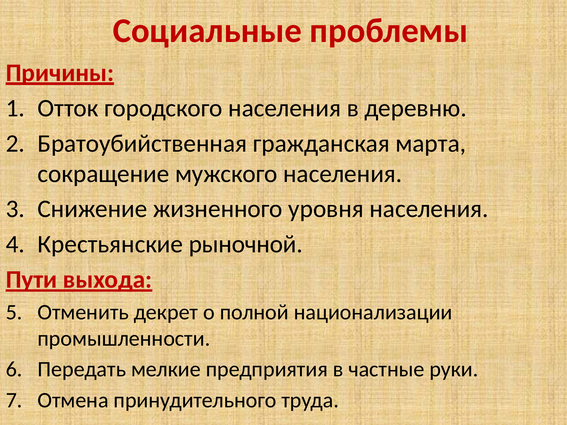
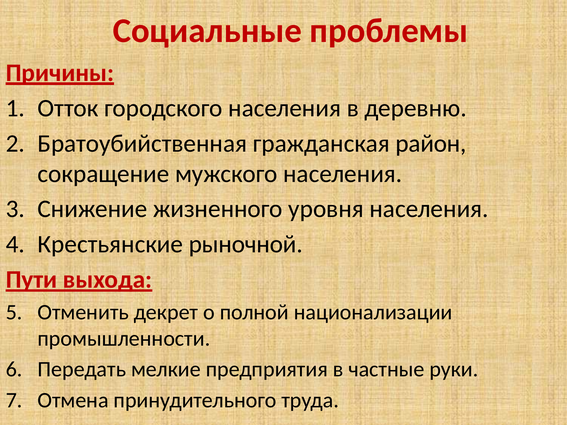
марта: марта -> район
